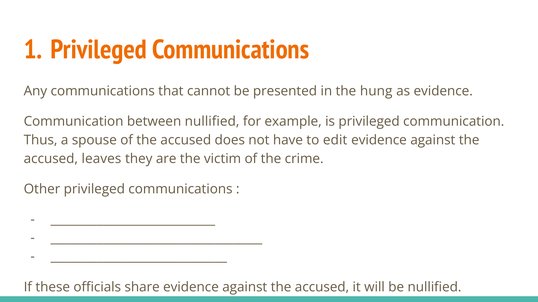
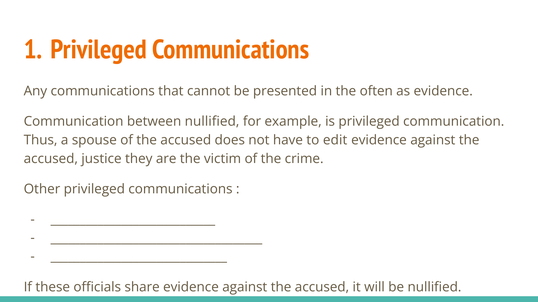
hung: hung -> often
leaves: leaves -> justice
